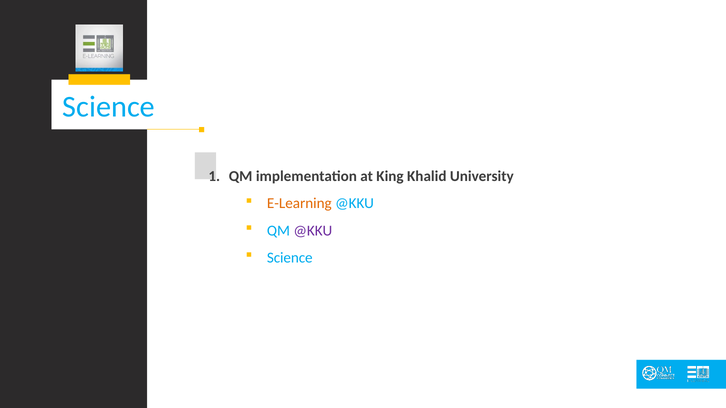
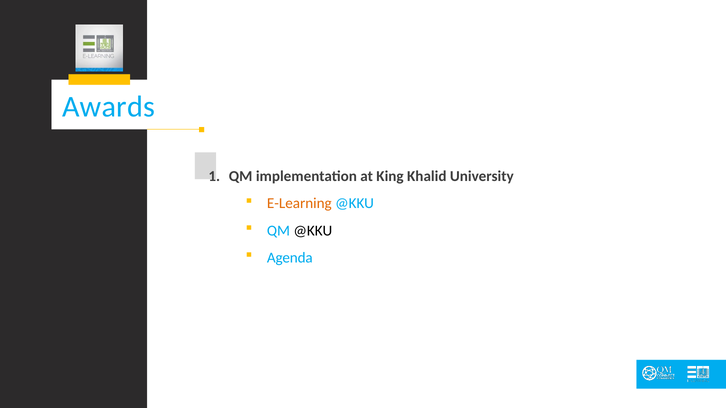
Science at (109, 107): Science -> Awards
@KKU at (313, 231) colour: purple -> black
Science at (290, 258): Science -> Agenda
